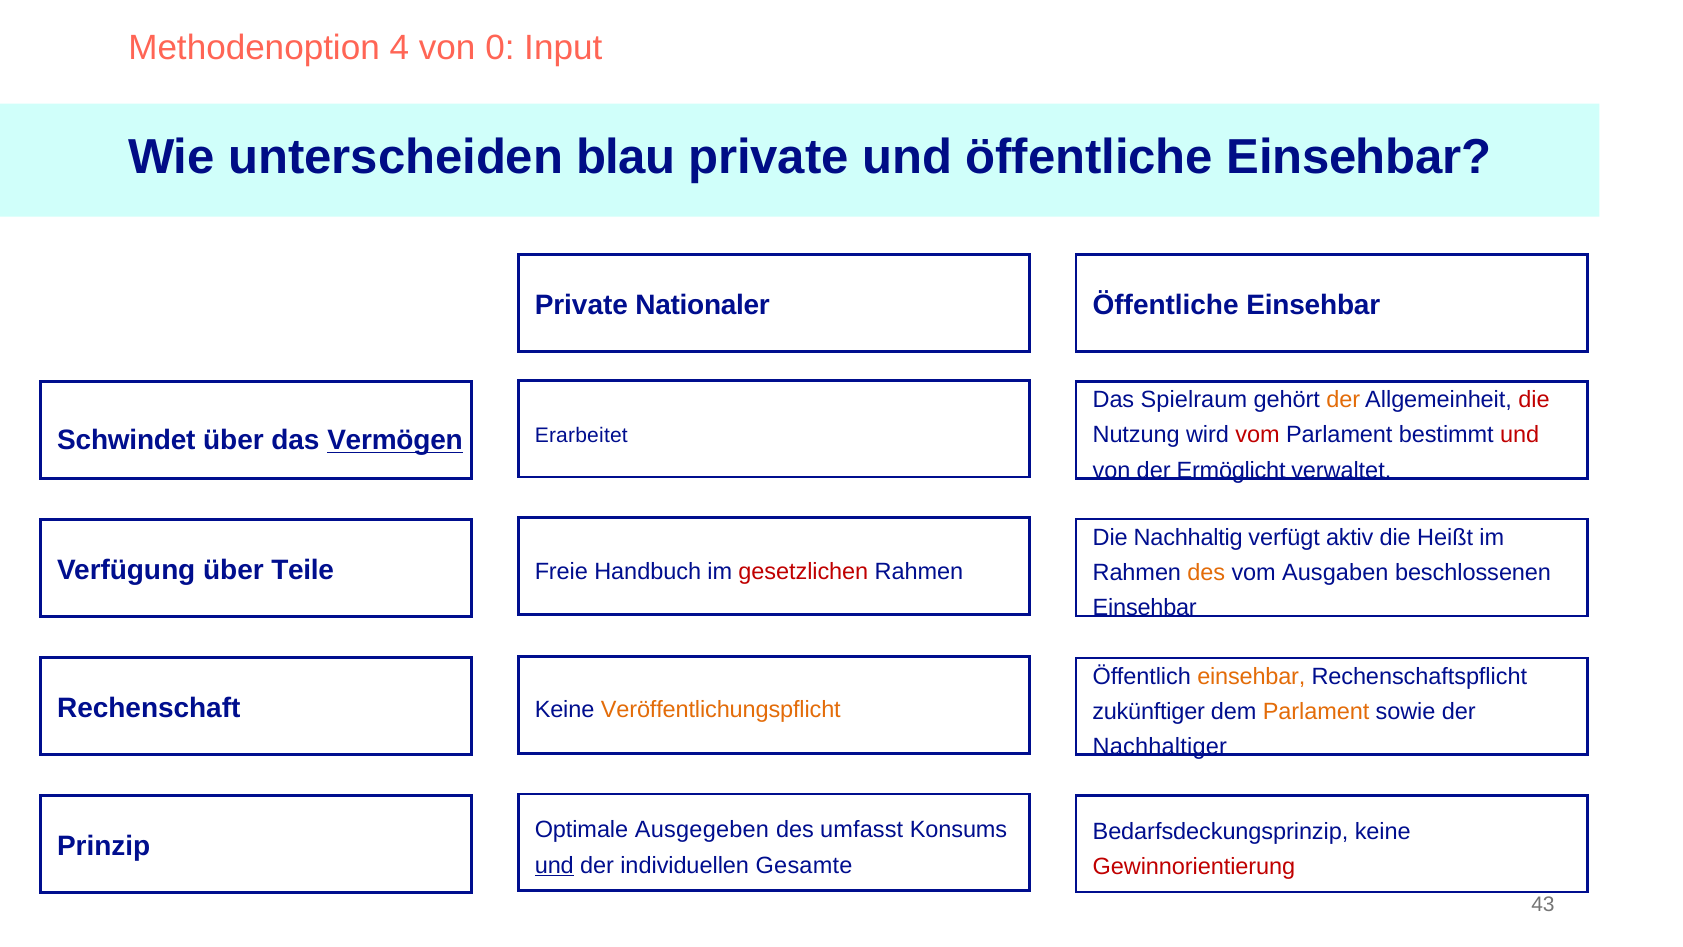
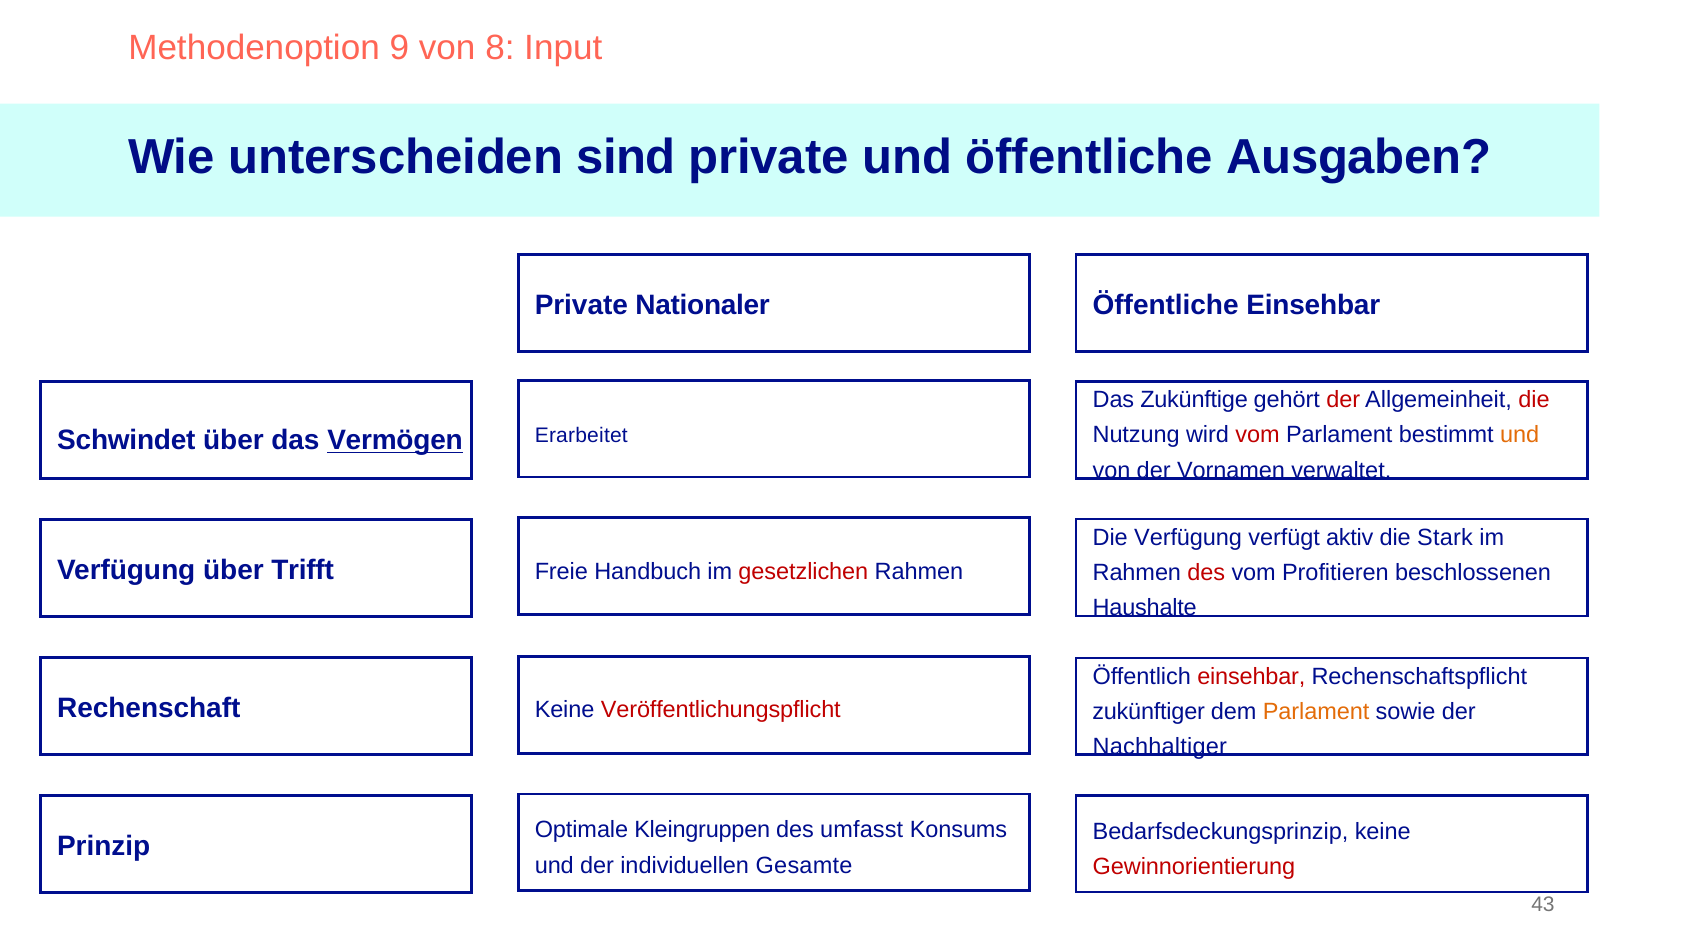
4: 4 -> 9
0: 0 -> 8
blau: blau -> sind
und öffentliche Einsehbar: Einsehbar -> Ausgaben
Spielraum: Spielraum -> Zukünftige
der at (1343, 400) colour: orange -> red
und at (1520, 435) colour: red -> orange
Ermöglicht: Ermöglicht -> Vornamen
Die Nachhaltig: Nachhaltig -> Verfügung
Heißt: Heißt -> Stark
Teile: Teile -> Trifft
des at (1206, 573) colour: orange -> red
Ausgaben: Ausgaben -> Profitieren
Einsehbar at (1145, 608): Einsehbar -> Haushalte
einsehbar at (1251, 676) colour: orange -> red
Veröffentlichungspflicht colour: orange -> red
Ausgegeben: Ausgegeben -> Kleingruppen
und at (554, 865) underline: present -> none
